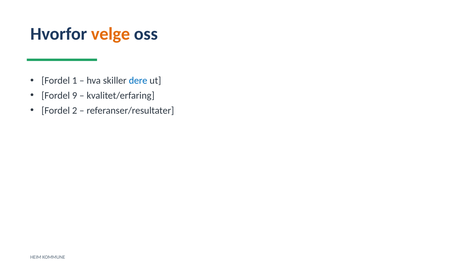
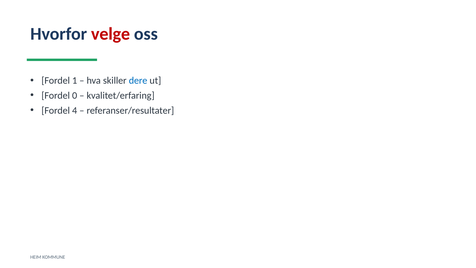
velge colour: orange -> red
9: 9 -> 0
2: 2 -> 4
